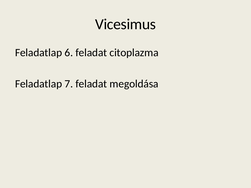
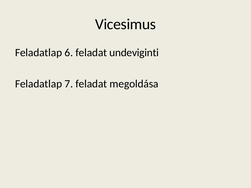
citoplazma: citoplazma -> undeviginti
